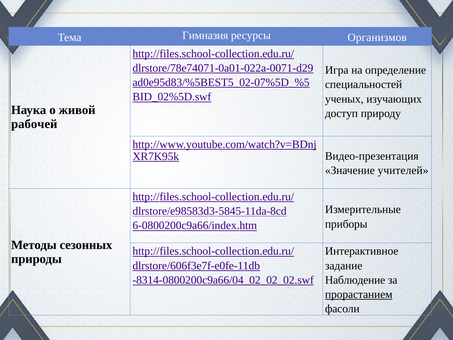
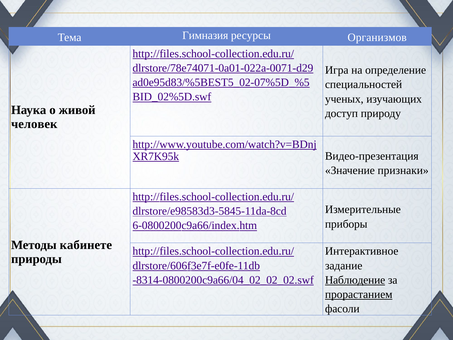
рабочей: рабочей -> человек
учителей: учителей -> признаки
сезонных: сезонных -> кабинете
Наблюдение underline: none -> present
